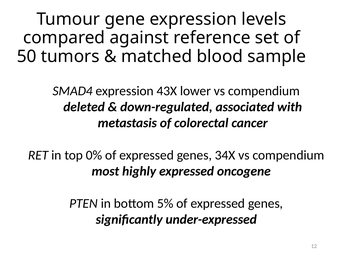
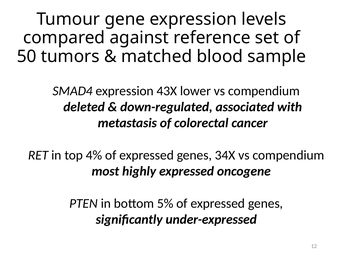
0%: 0% -> 4%
